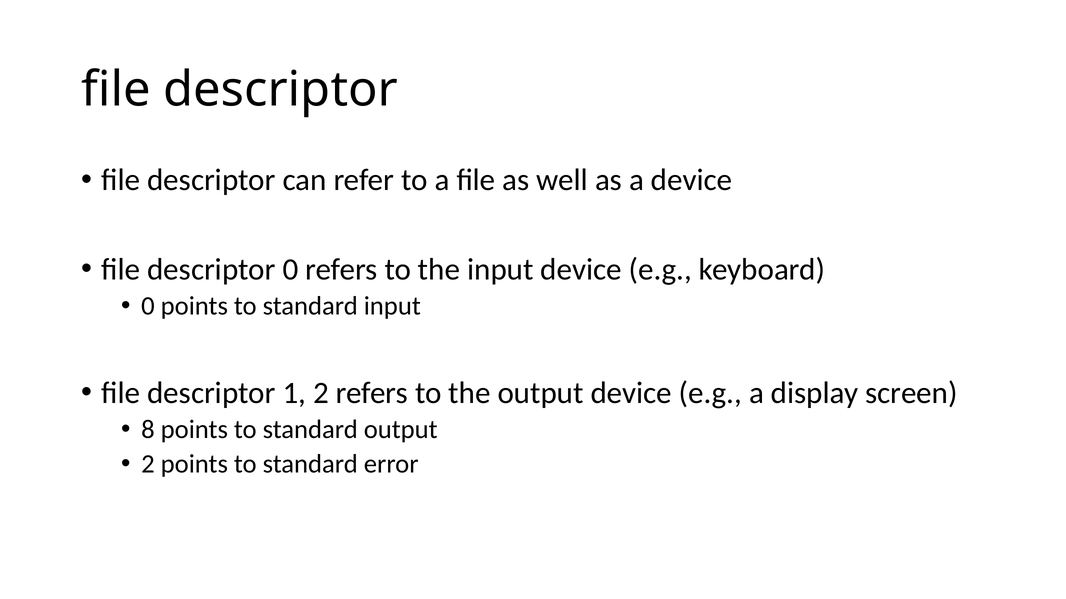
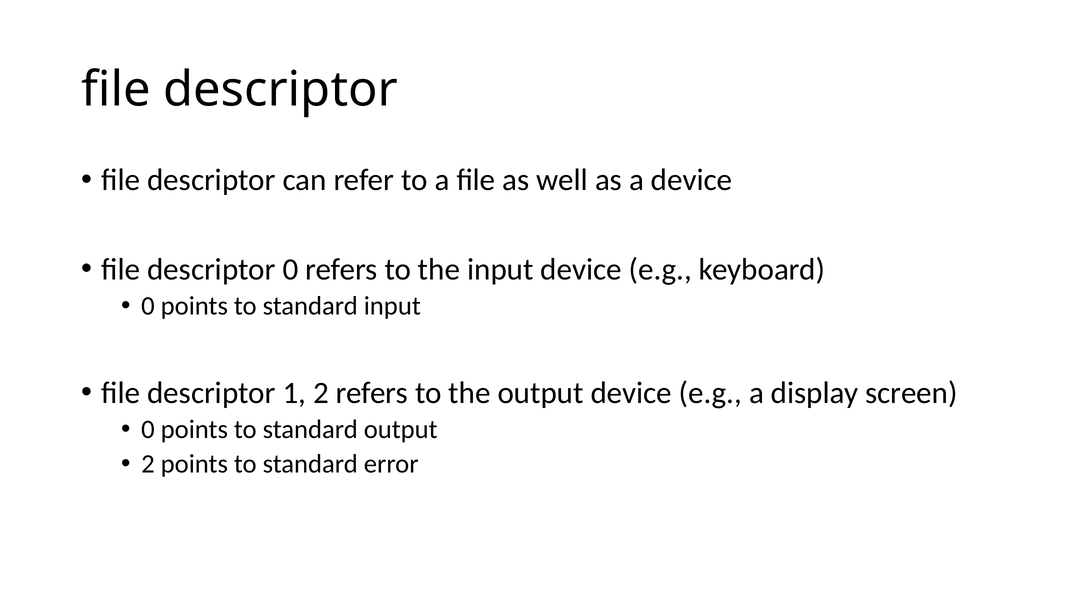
8 at (148, 430): 8 -> 0
